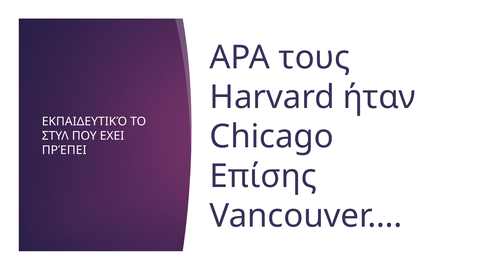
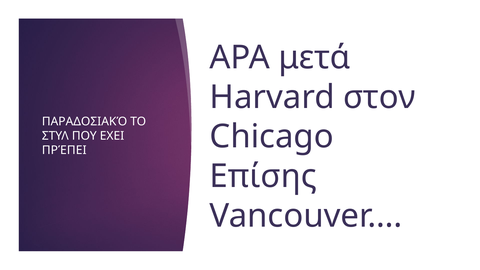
τους: τους -> μετά
ήταν: ήταν -> στον
ΕΚΠΑΙΔΕΥΤΙΚΌ: ΕΚΠΑΙΔΕΥΤΙΚΌ -> ΠΑΡΑΔΟΣΙΑΚΌ
